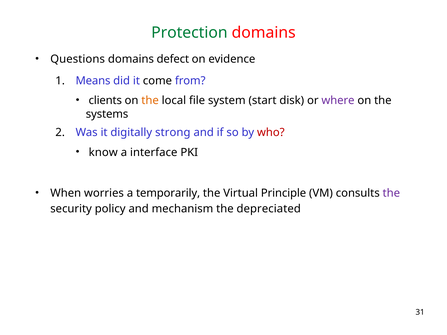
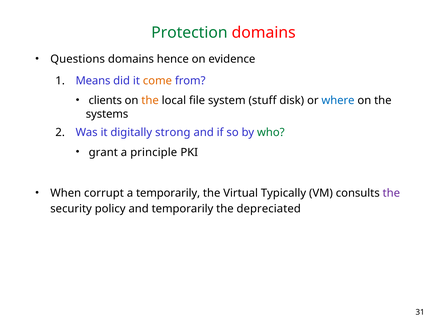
defect: defect -> hence
come colour: black -> orange
start: start -> stuff
where colour: purple -> blue
who colour: red -> green
know: know -> grant
interface: interface -> principle
worries: worries -> corrupt
Principle: Principle -> Typically
and mechanism: mechanism -> temporarily
